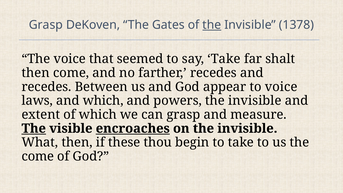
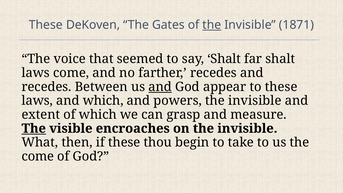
Grasp at (46, 25): Grasp -> These
1378: 1378 -> 1871
say Take: Take -> Shalt
then at (36, 73): then -> laws
and at (160, 87) underline: none -> present
to voice: voice -> these
encroaches underline: present -> none
